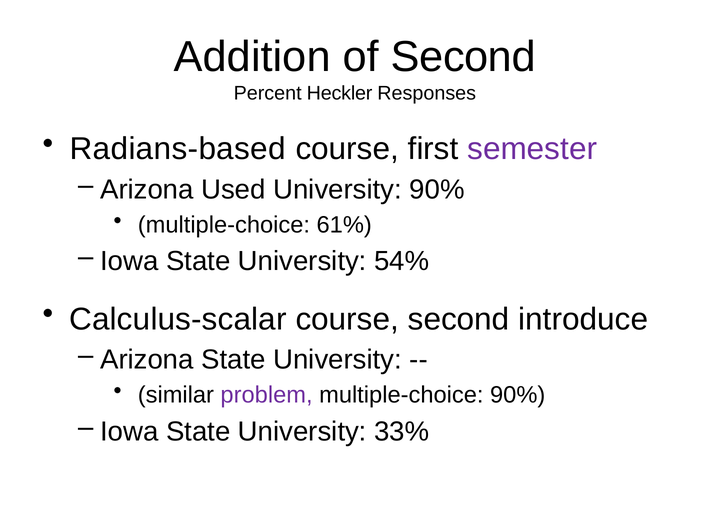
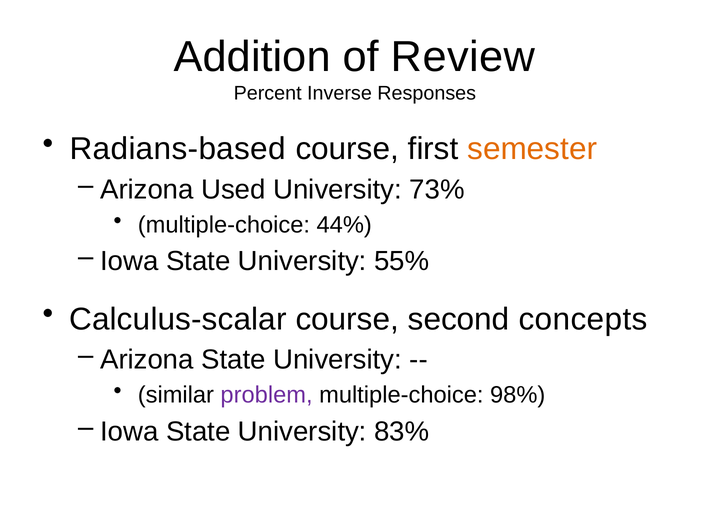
of Second: Second -> Review
Heckler: Heckler -> Inverse
semester colour: purple -> orange
University 90%: 90% -> 73%
61%: 61% -> 44%
54%: 54% -> 55%
introduce: introduce -> concepts
multiple-choice 90%: 90% -> 98%
33%: 33% -> 83%
